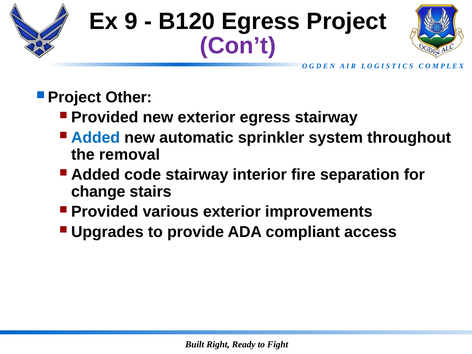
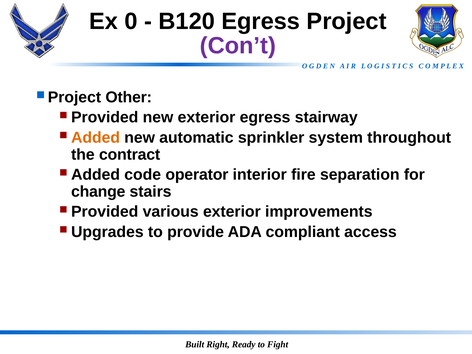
9: 9 -> 0
Added at (96, 138) colour: blue -> orange
removal: removal -> contract
code stairway: stairway -> operator
